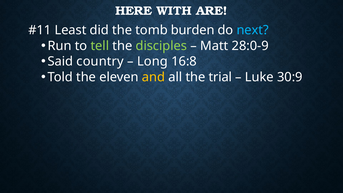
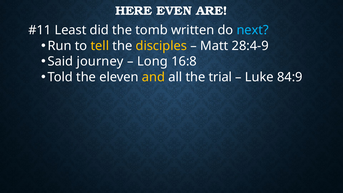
WITH: WITH -> EVEN
burden: burden -> written
tell colour: light green -> yellow
disciples colour: light green -> yellow
28:0-9: 28:0-9 -> 28:4-9
country: country -> journey
30:9: 30:9 -> 84:9
